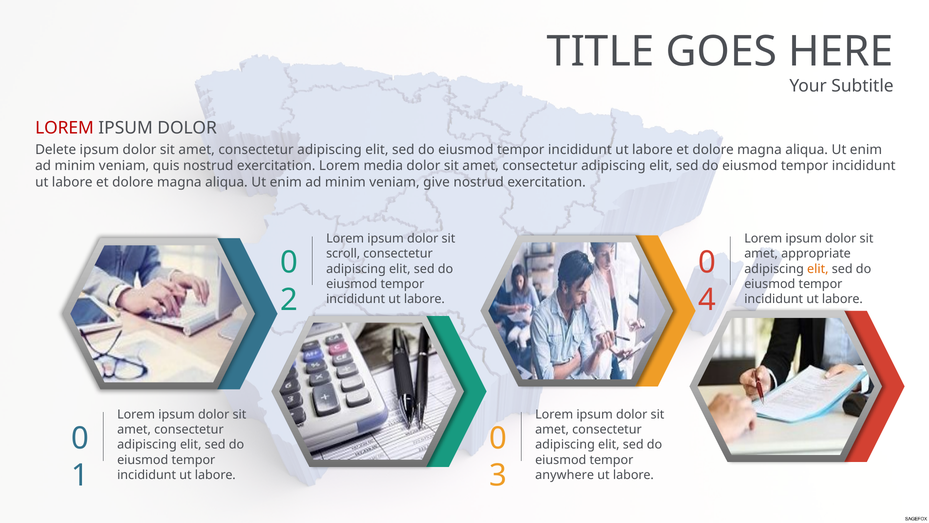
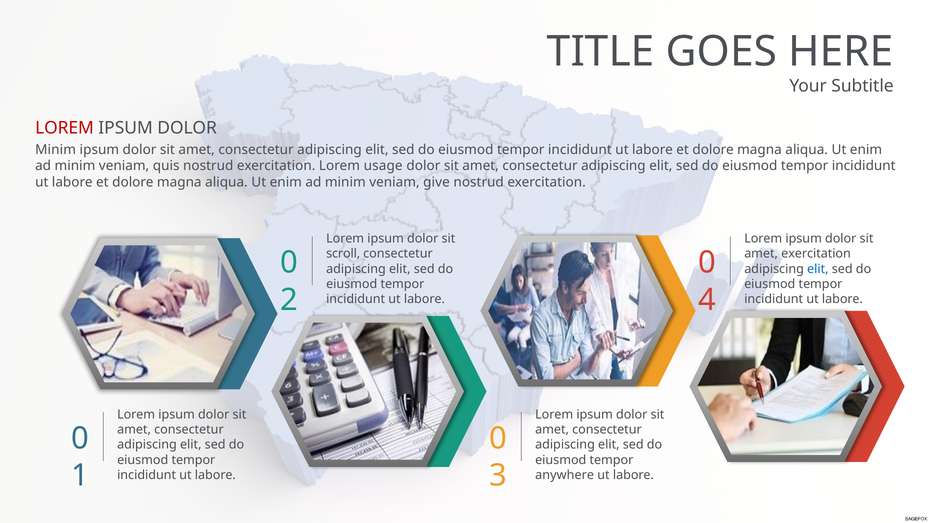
Delete at (56, 150): Delete -> Minim
media: media -> usage
amet appropriate: appropriate -> exercitation
elit at (818, 269) colour: orange -> blue
